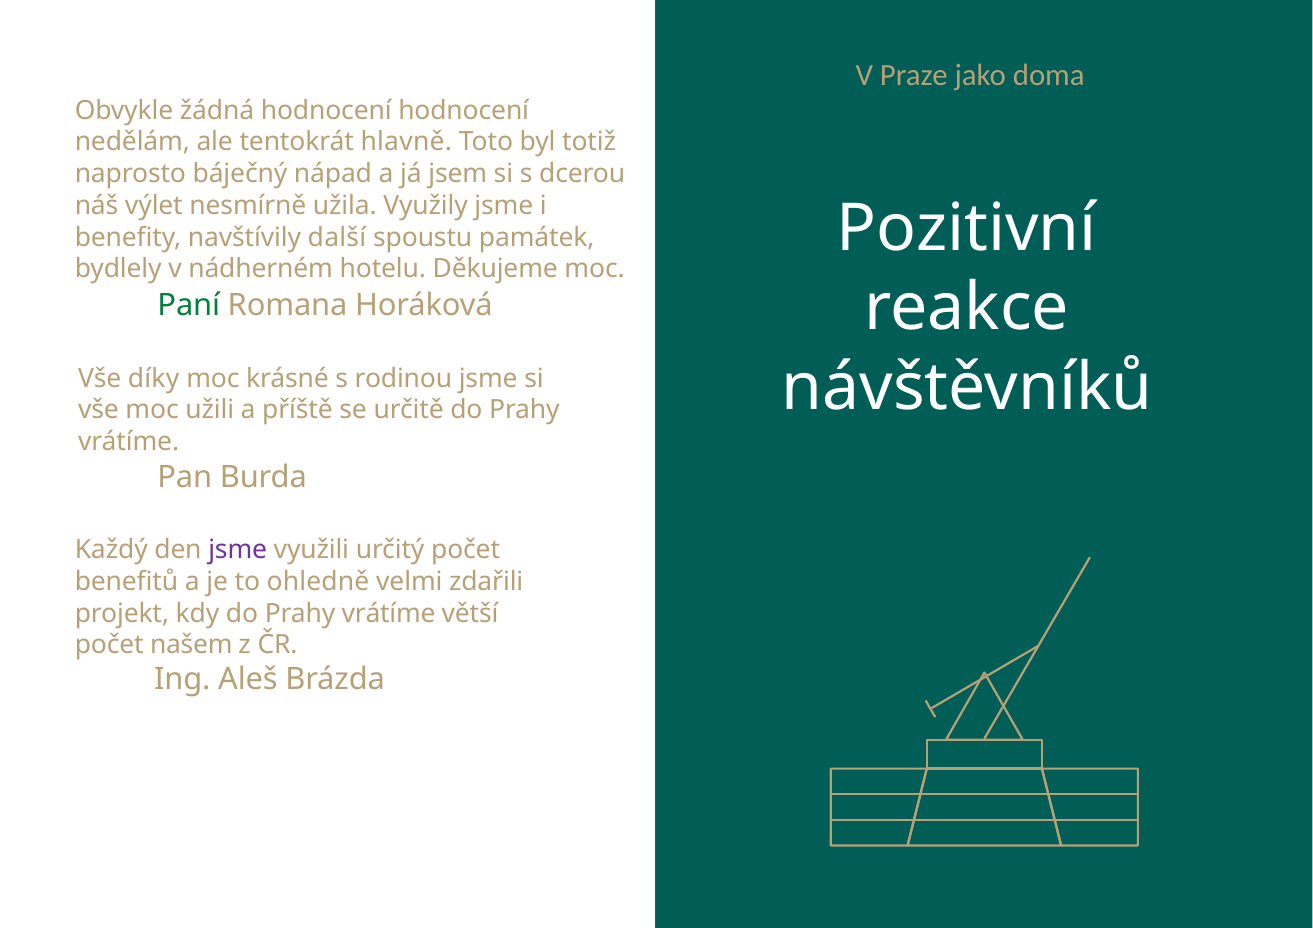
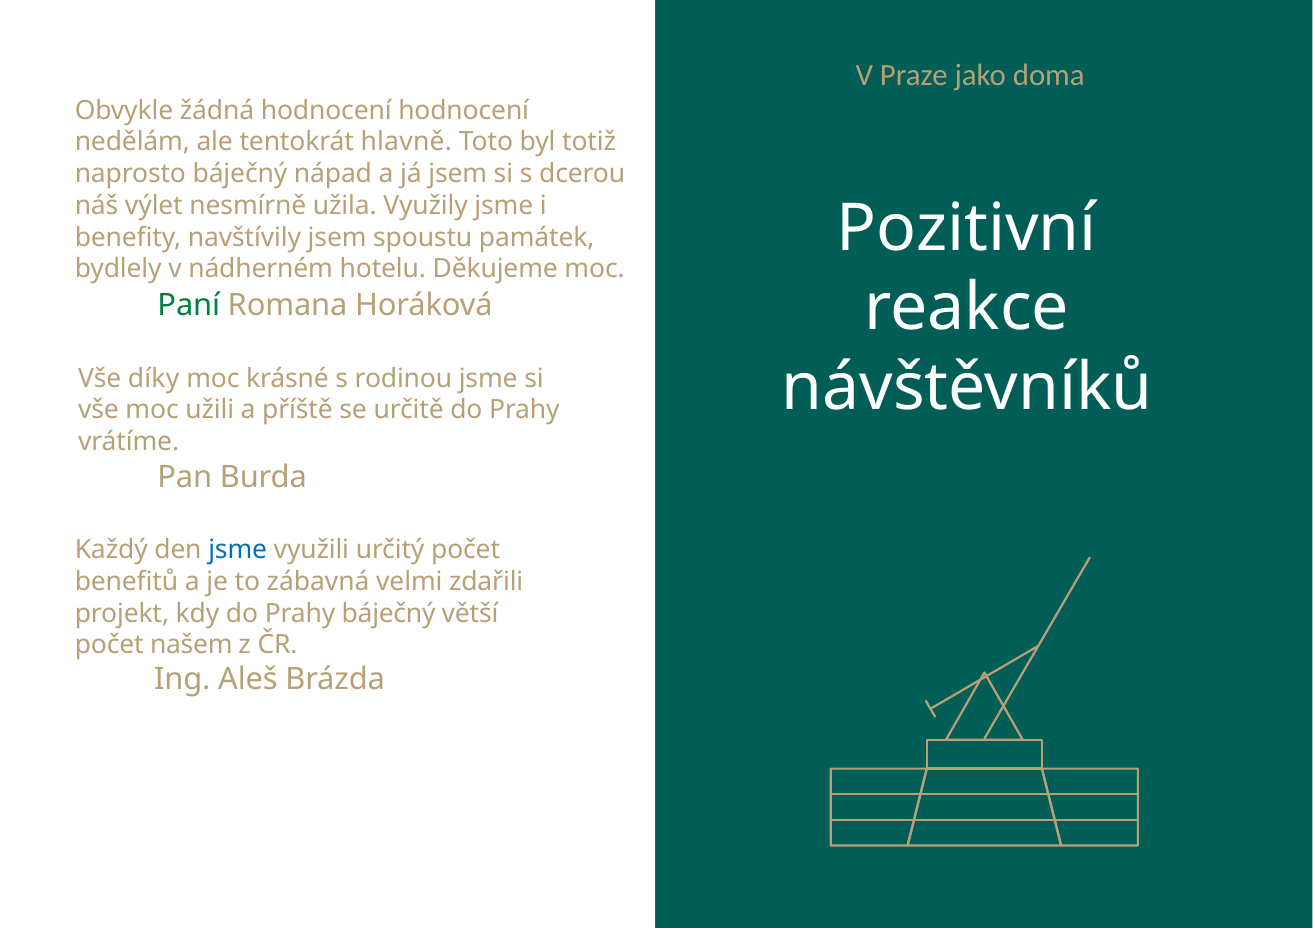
navštívily další: další -> jsem
jsme at (238, 550) colour: purple -> blue
ohledně: ohledně -> zábavná
kdy do Prahy vrátíme: vrátíme -> báječný
